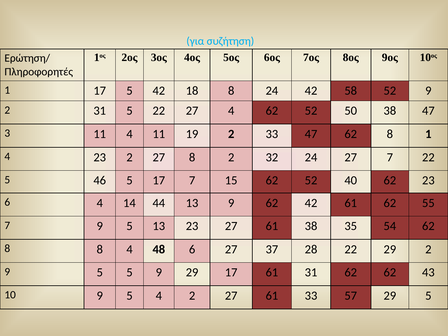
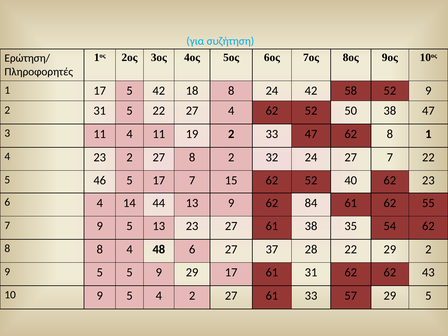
62 42: 42 -> 84
